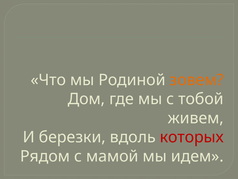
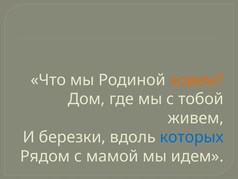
которых colour: red -> blue
